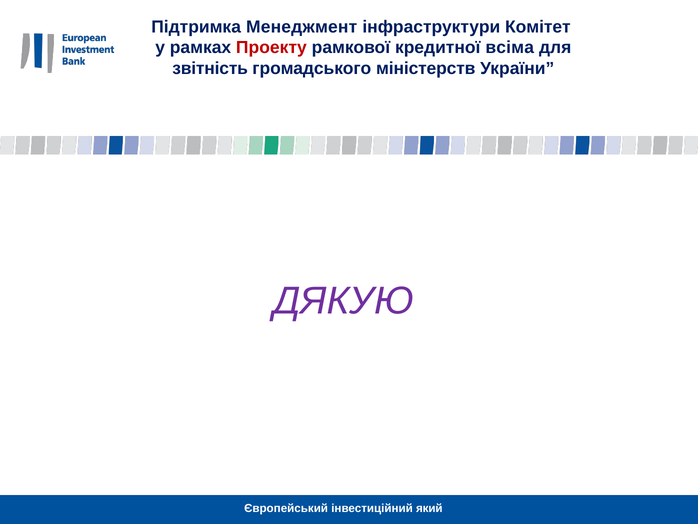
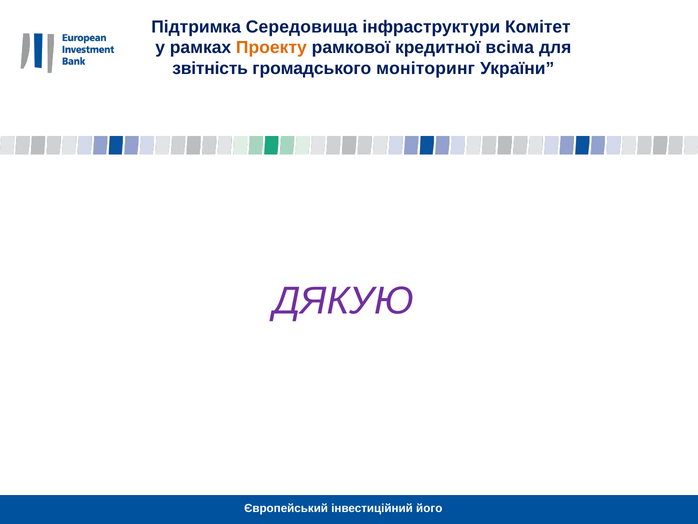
Менеджмент: Менеджмент -> Середовища
Проекту colour: red -> orange
міністерств: міністерств -> моніторинг
який: який -> його
